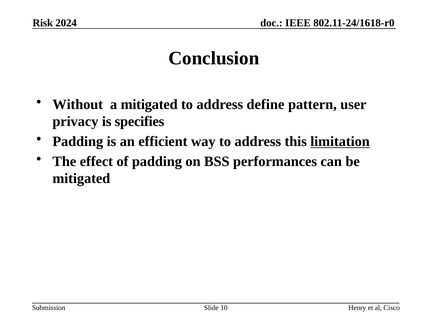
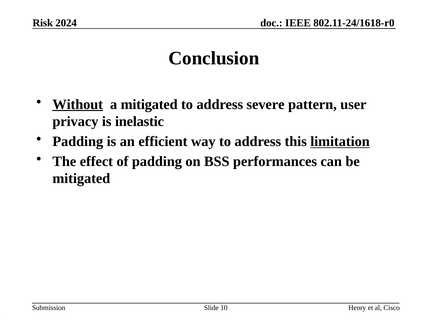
Without underline: none -> present
define: define -> severe
specifies: specifies -> inelastic
